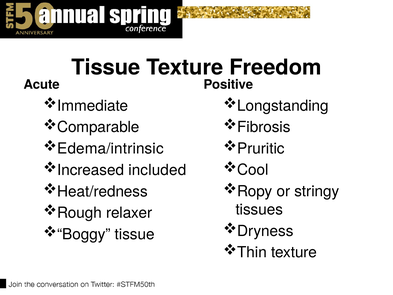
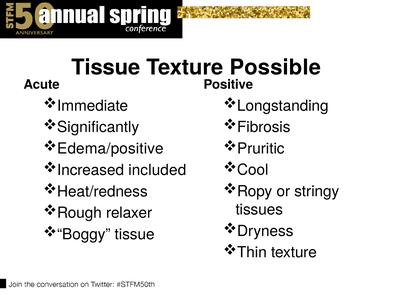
Freedom: Freedom -> Possible
Comparable: Comparable -> Significantly
Edema/intrinsic: Edema/intrinsic -> Edema/positive
